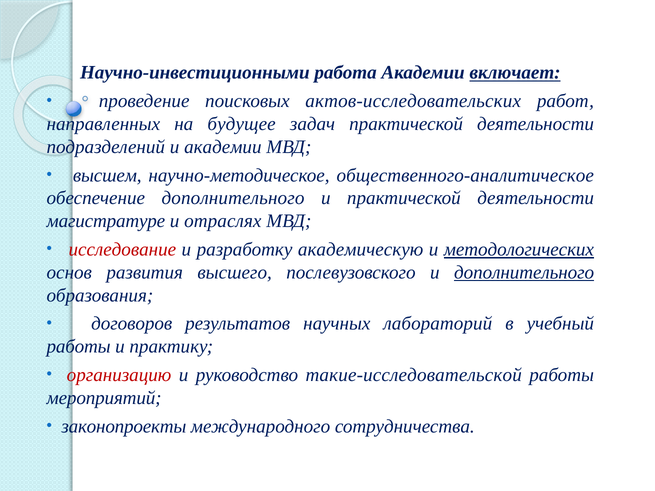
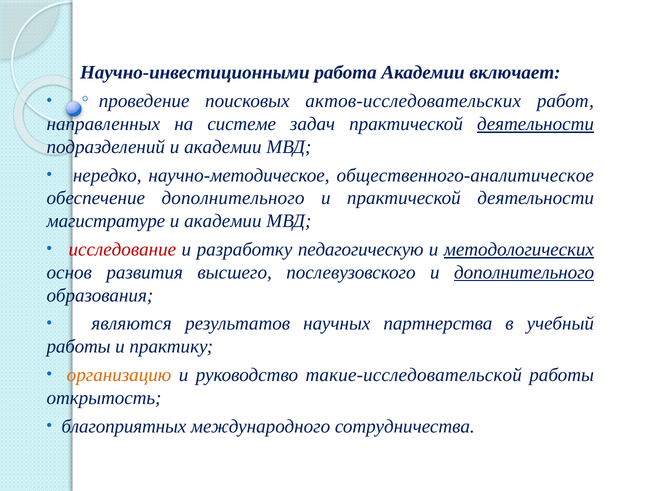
включает underline: present -> none
будущее: будущее -> системе
деятельности at (536, 124) underline: none -> present
высшем: высшем -> нередко
отраслях at (223, 221): отраслях -> академии
академическую: академическую -> педагогическую
договоров: договоров -> являются
лабораторий: лабораторий -> партнерства
организацию colour: red -> orange
мероприятий: мероприятий -> открытость
законопроекты: законопроекты -> благоприятных
